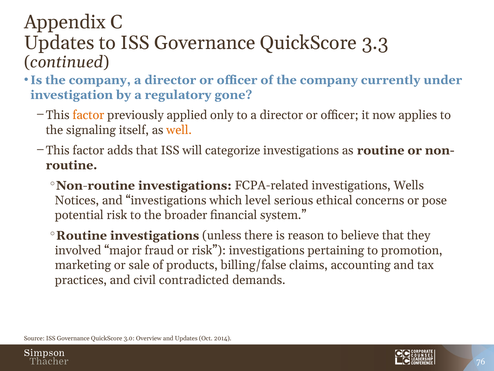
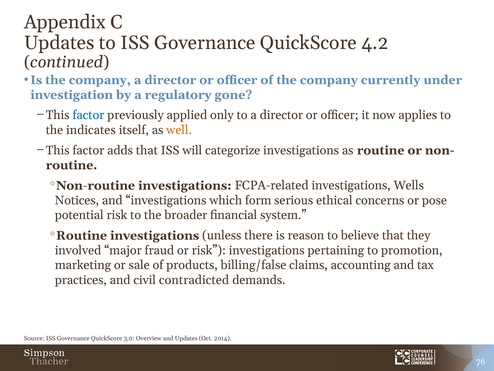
3.3: 3.3 -> 4.2
factor at (88, 115) colour: orange -> blue
signaling: signaling -> indicates
level: level -> form
